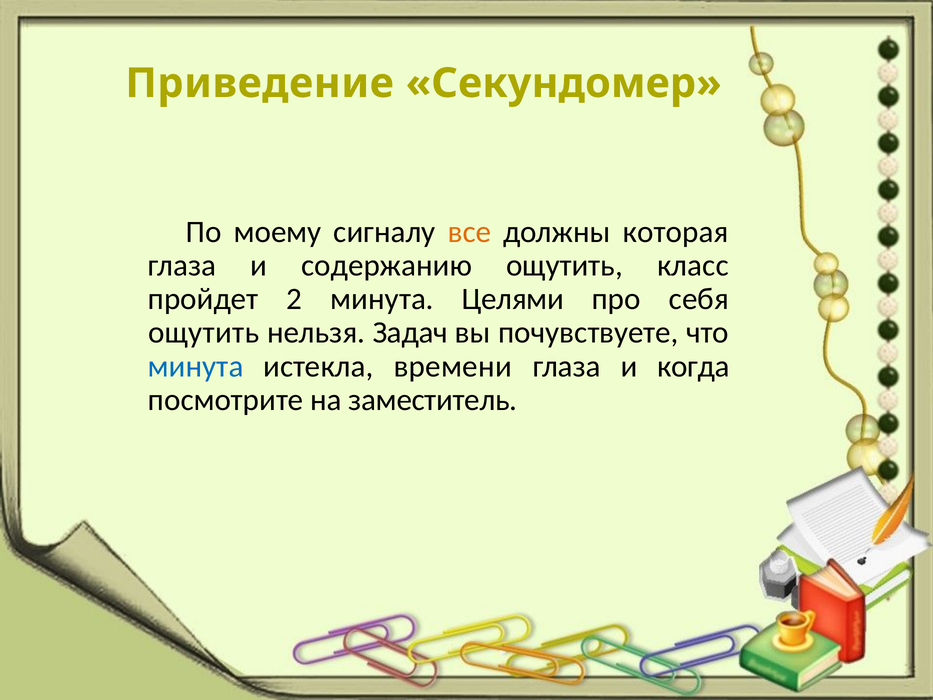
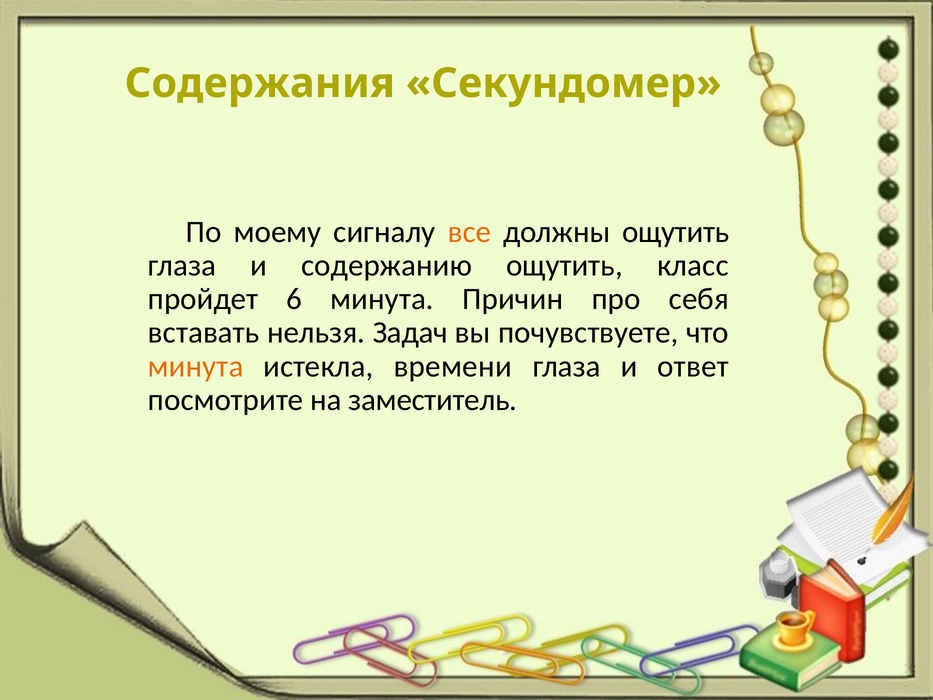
Приведение: Приведение -> Содержания
должны которая: которая -> ощутить
2: 2 -> 6
Целями: Целями -> Причин
ощутить at (204, 333): ощутить -> вставать
минута at (196, 366) colour: blue -> orange
когда: когда -> ответ
